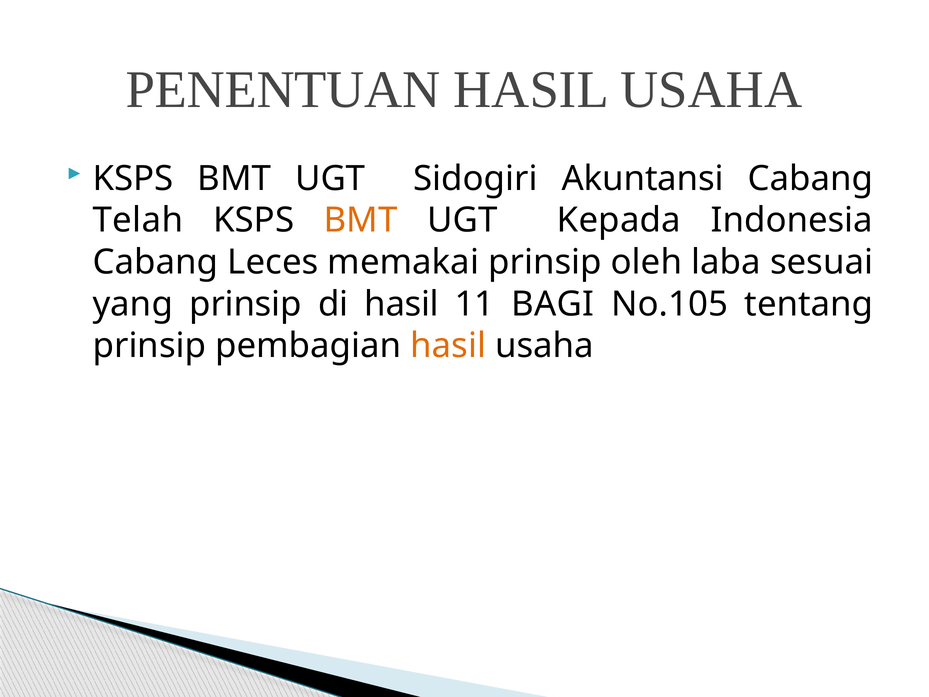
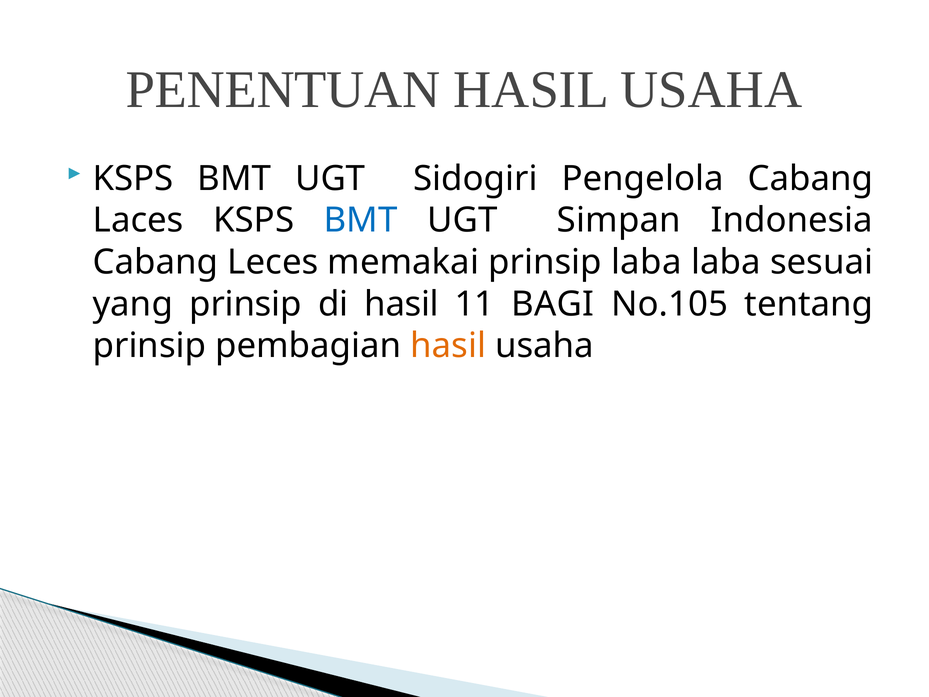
Akuntansi: Akuntansi -> Pengelola
Telah: Telah -> Laces
BMT at (361, 220) colour: orange -> blue
Kepada: Kepada -> Simpan
prinsip oleh: oleh -> laba
